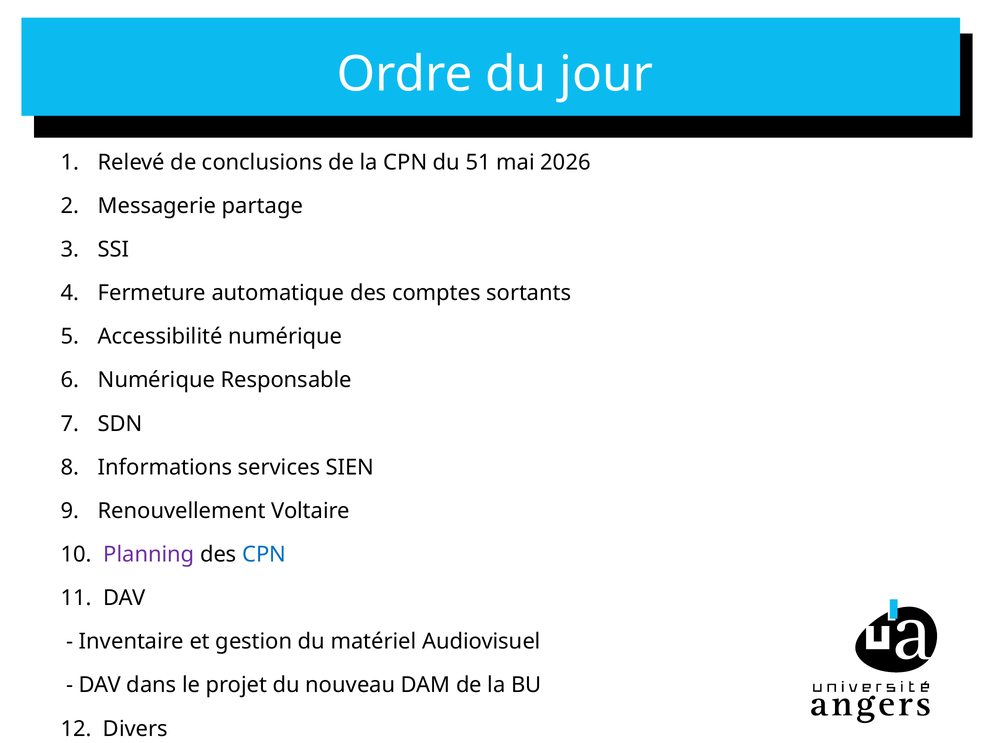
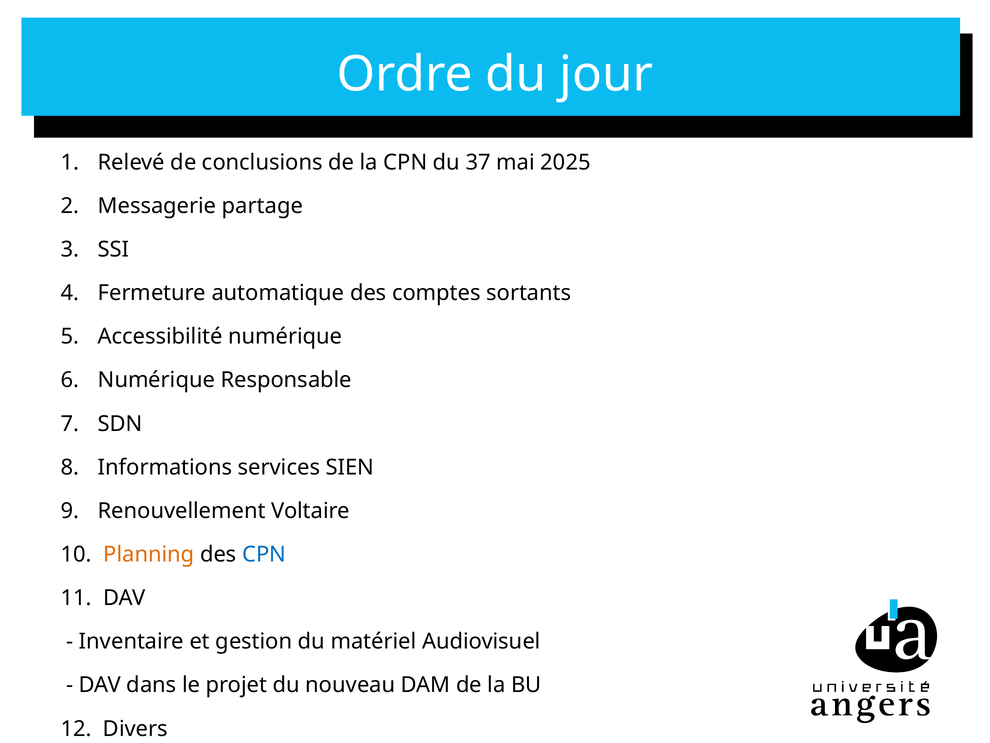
51: 51 -> 37
2026: 2026 -> 2025
Planning colour: purple -> orange
